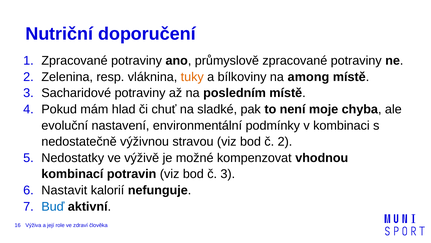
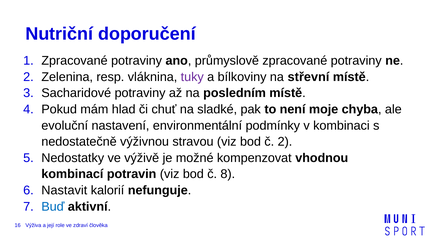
tuky colour: orange -> purple
among: among -> střevní
č 3: 3 -> 8
